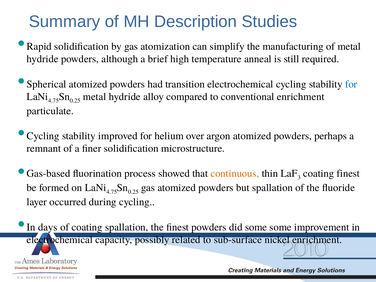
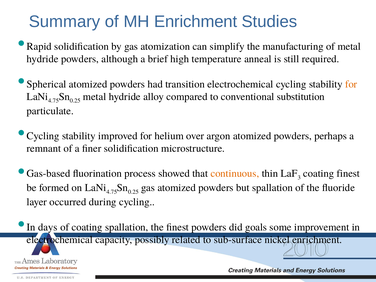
MH Description: Description -> Enrichment
for at (351, 84) colour: blue -> orange
conventional enrichment: enrichment -> substitution
did some: some -> goals
